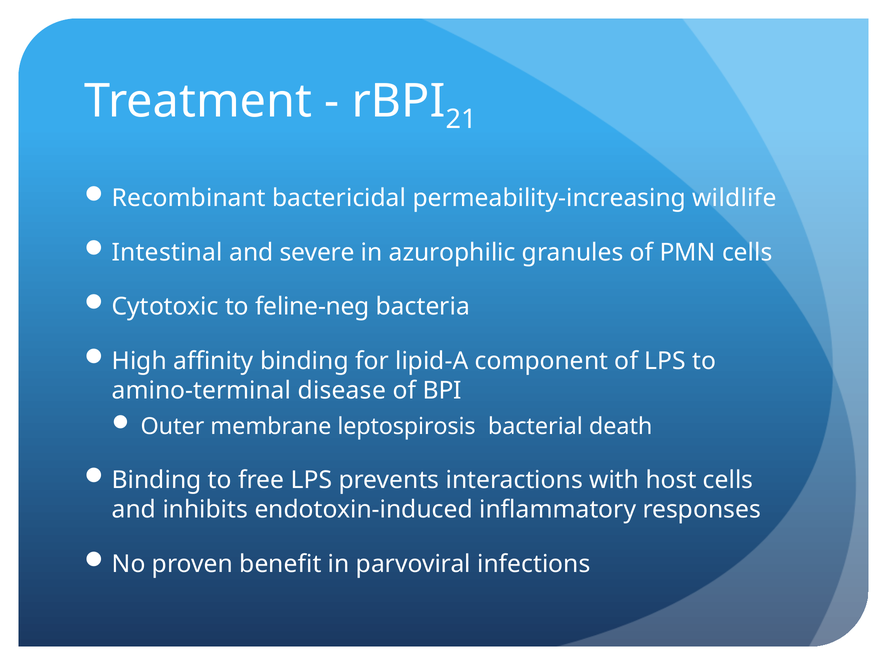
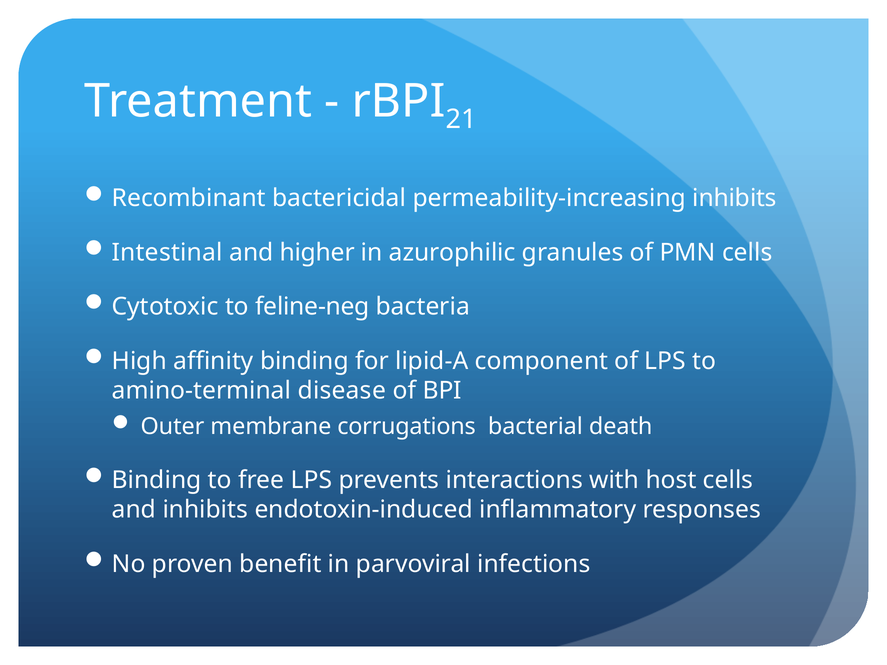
permeability-increasing wildlife: wildlife -> inhibits
severe: severe -> higher
leptospirosis: leptospirosis -> corrugations
